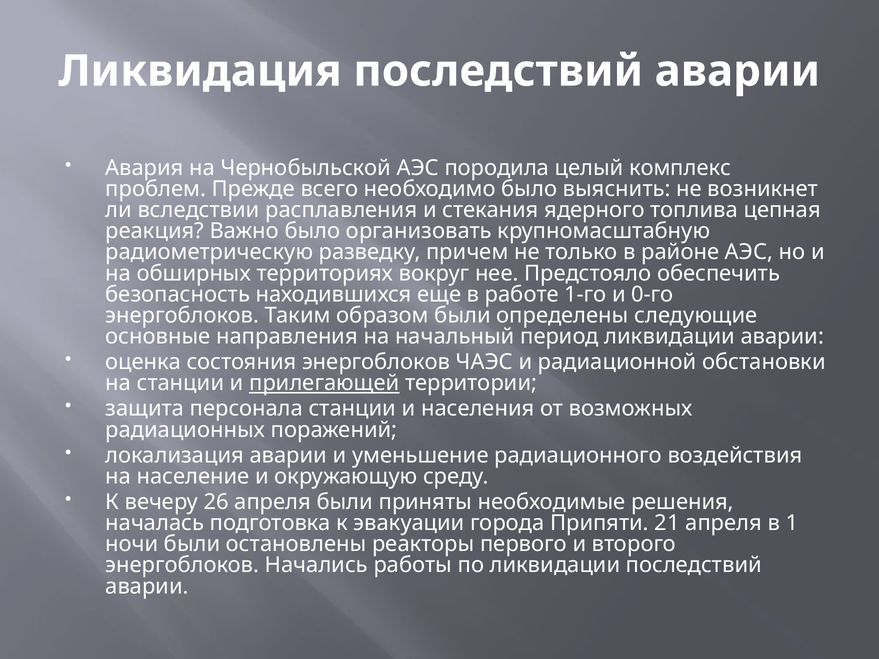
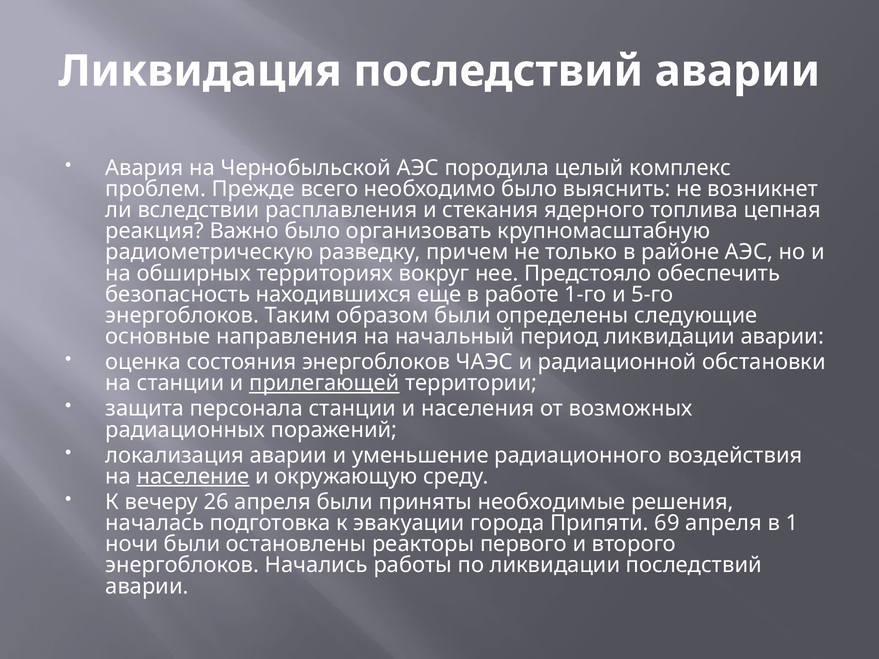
0-го: 0-го -> 5-го
население underline: none -> present
21: 21 -> 69
